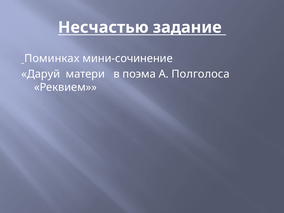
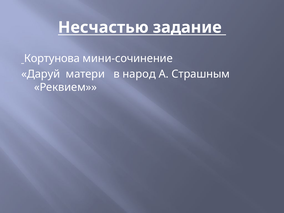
Поминках: Поминках -> Кортунова
поэма: поэма -> народ
Полголоса: Полголоса -> Страшным
